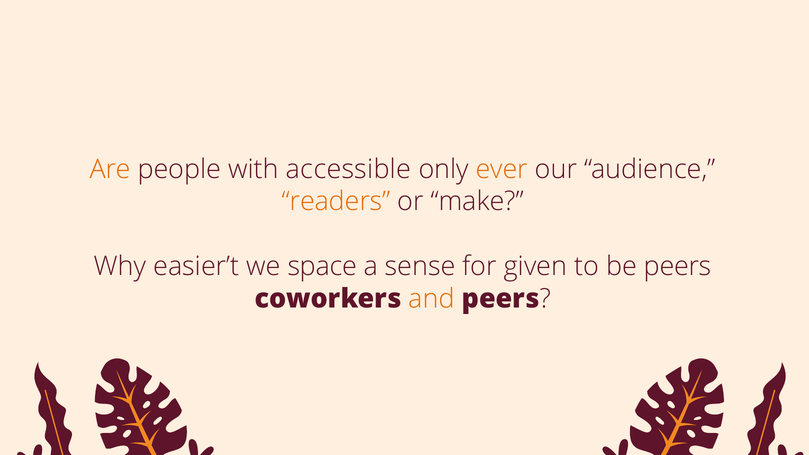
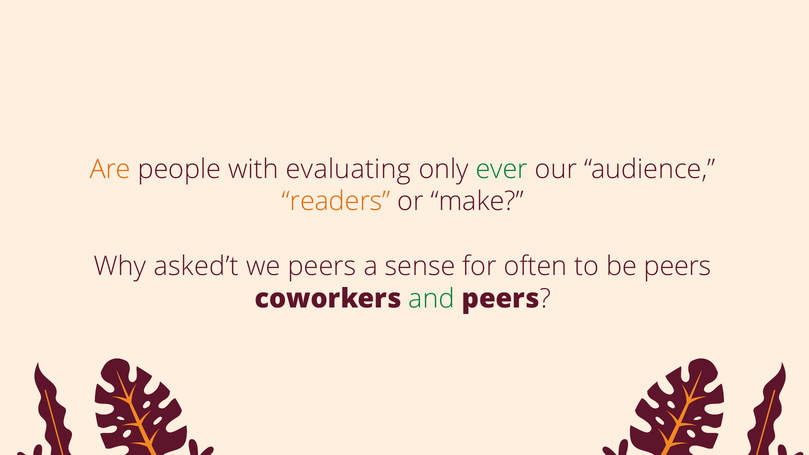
accessible: accessible -> evaluating
ever colour: orange -> green
easier’t: easier’t -> asked’t
we space: space -> peers
given: given -> often
and colour: orange -> green
